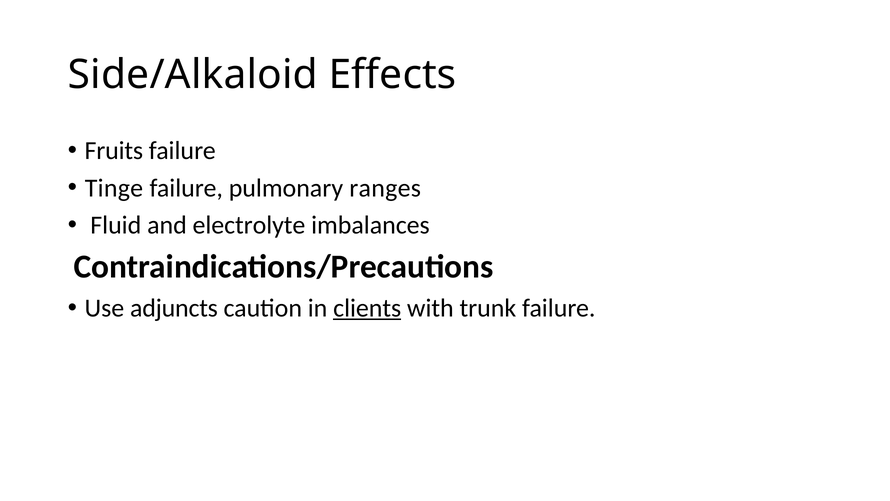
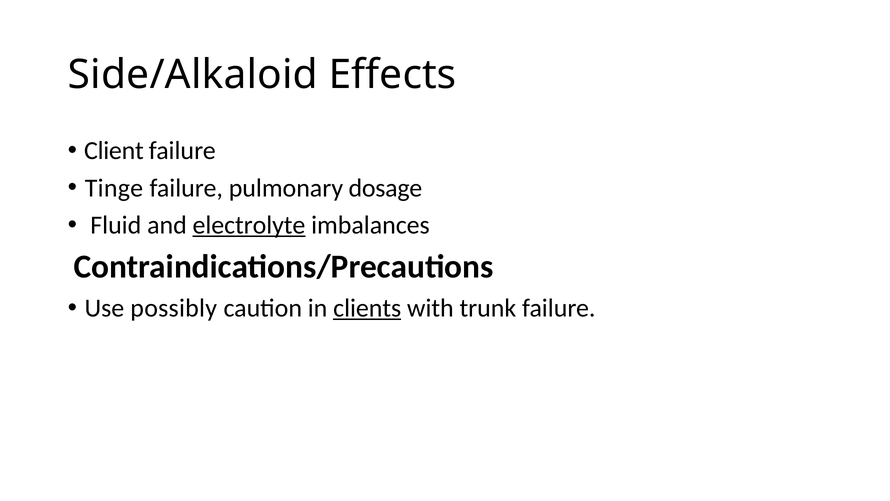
Fruits: Fruits -> Client
ranges: ranges -> dosage
electrolyte underline: none -> present
adjuncts: adjuncts -> possibly
